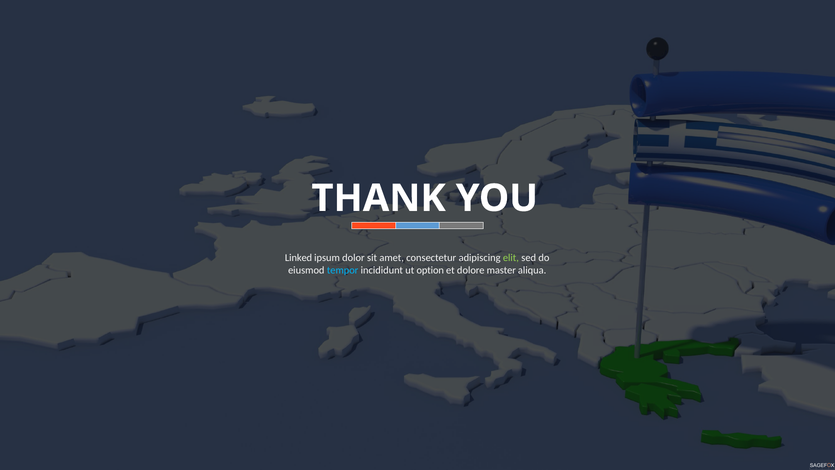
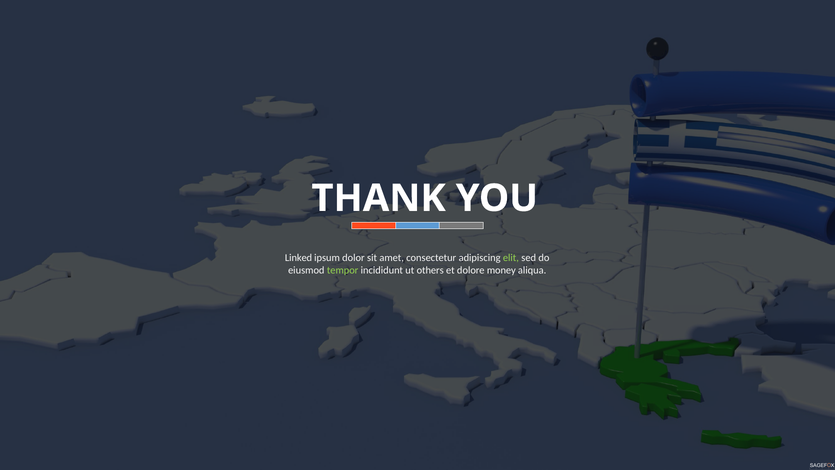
tempor colour: light blue -> light green
option: option -> others
master: master -> money
